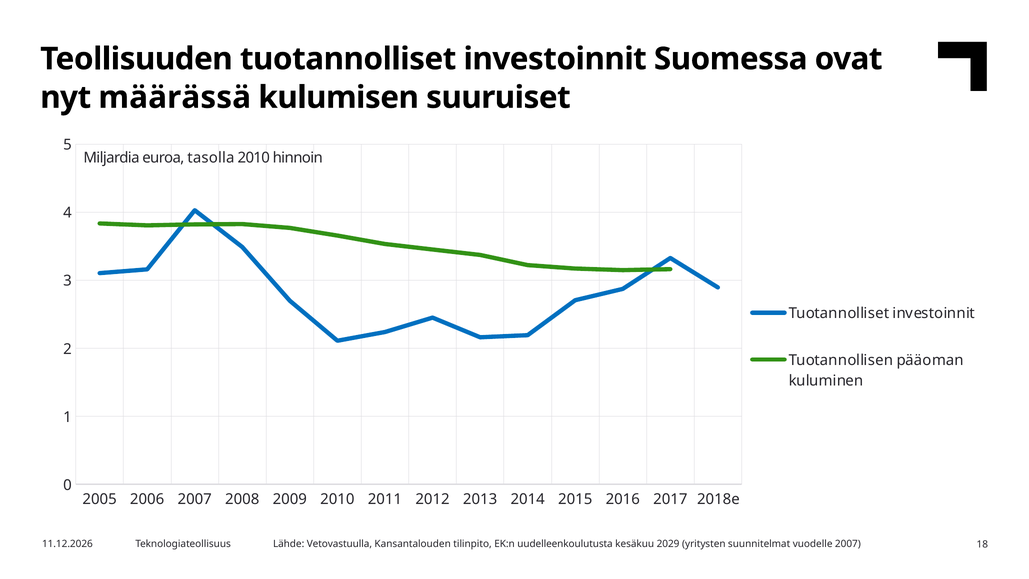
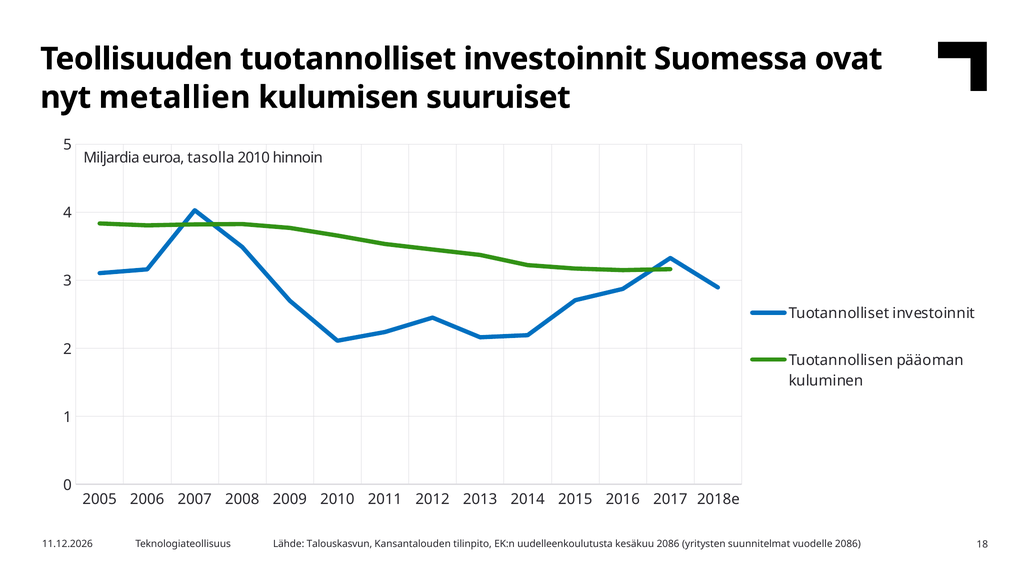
määrässä: määrässä -> metallien
Vetovastuulla: Vetovastuulla -> Talouskasvun
kesäkuu 2029: 2029 -> 2086
vuodelle 2007: 2007 -> 2086
